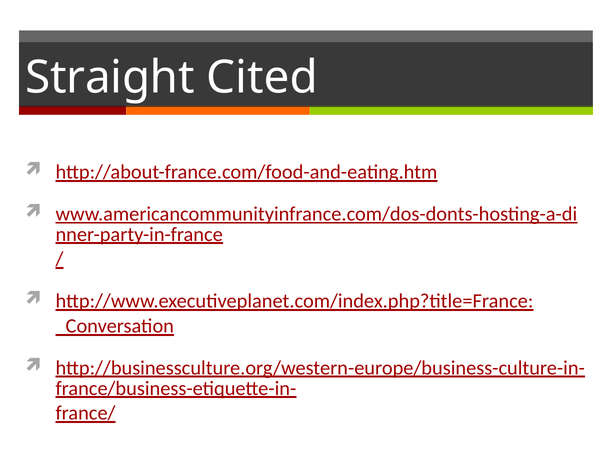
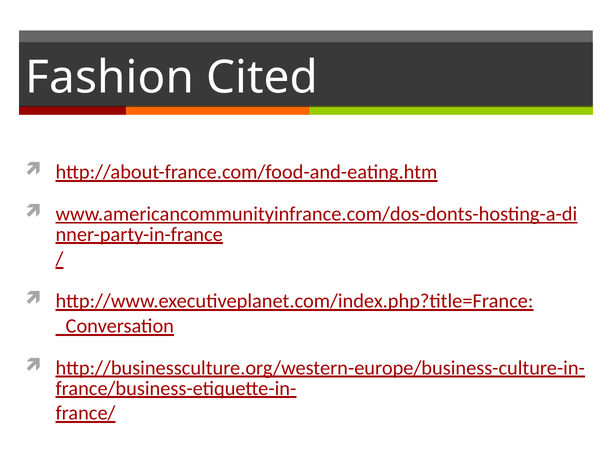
Straight: Straight -> Fashion
